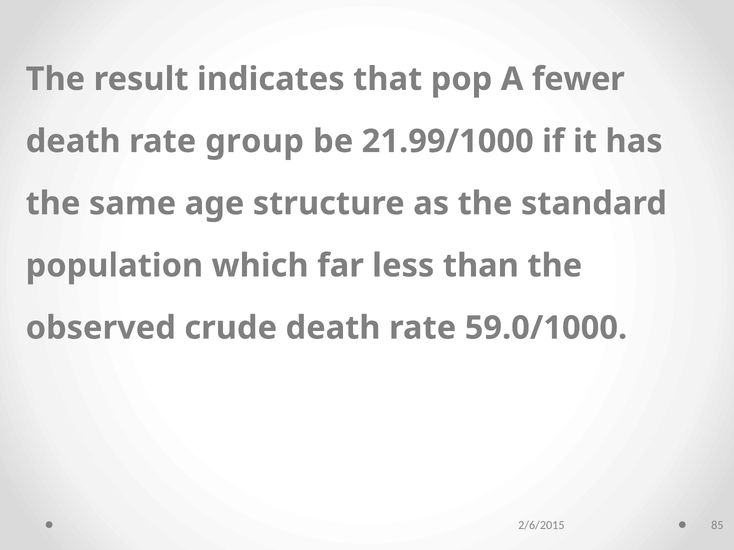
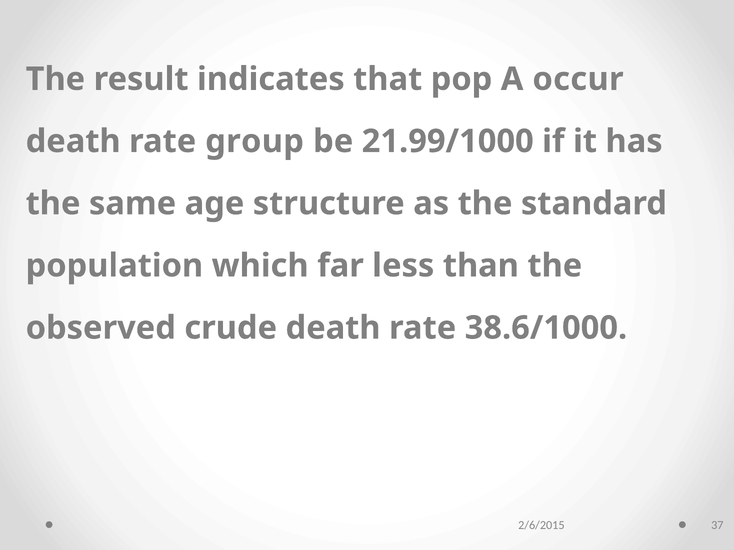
fewer: fewer -> occur
59.0/1000: 59.0/1000 -> 38.6/1000
85: 85 -> 37
